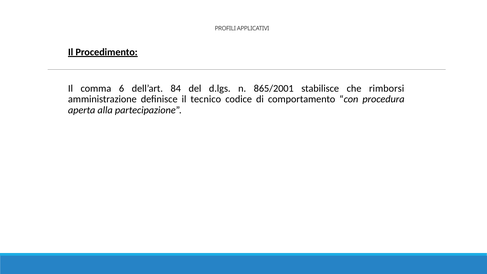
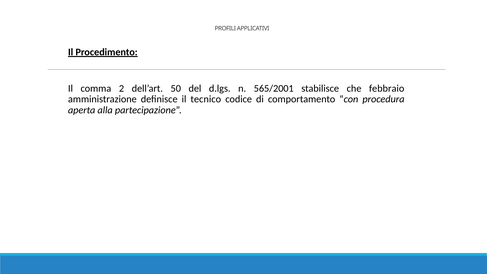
6: 6 -> 2
84: 84 -> 50
865/2001: 865/2001 -> 565/2001
rimborsi: rimborsi -> febbraio
